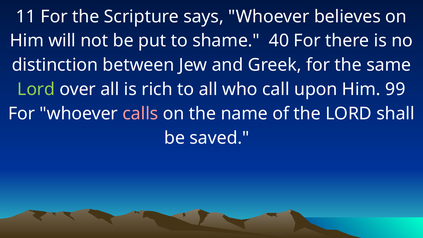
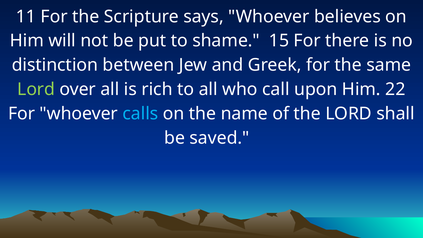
40: 40 -> 15
99: 99 -> 22
calls colour: pink -> light blue
